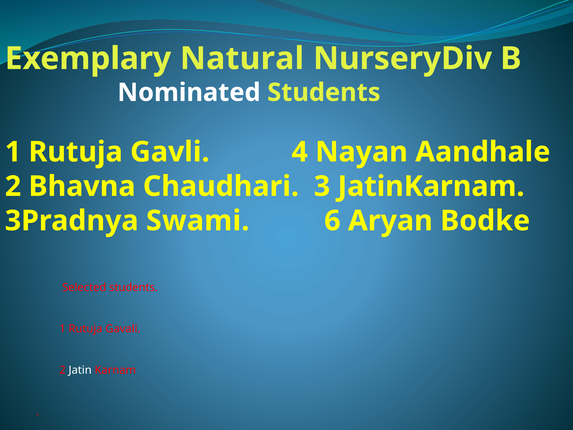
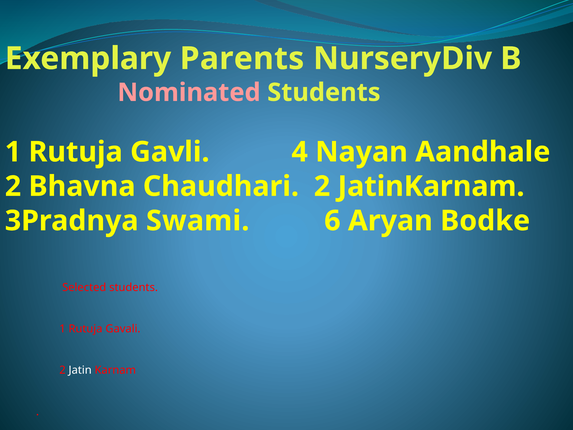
Natural: Natural -> Parents
Nominated colour: white -> pink
Chaudhari 3: 3 -> 2
